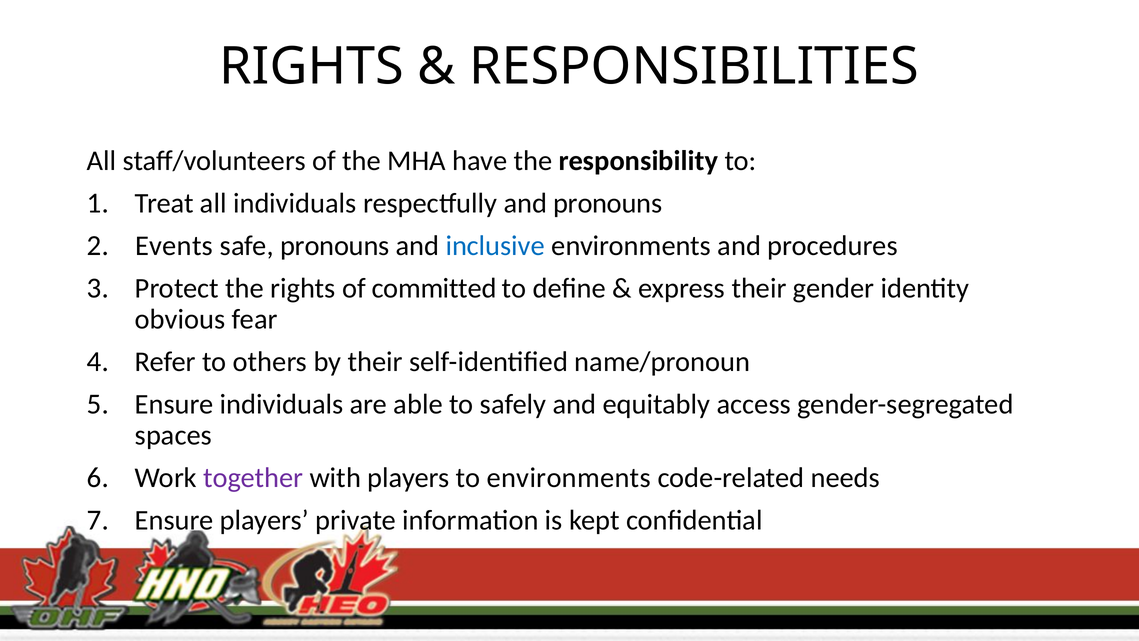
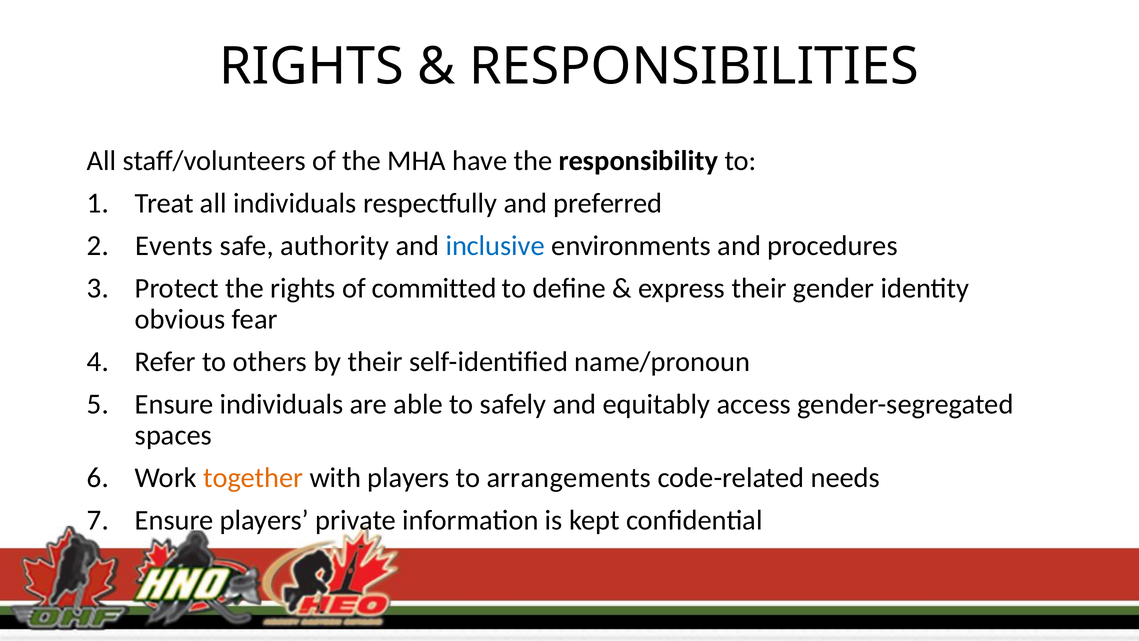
and pronouns: pronouns -> preferred
safe pronouns: pronouns -> authority
together colour: purple -> orange
to environments: environments -> arrangements
